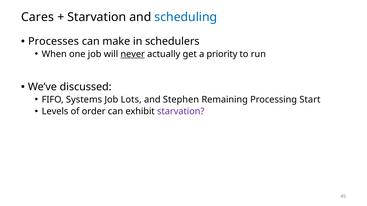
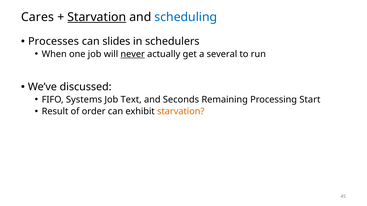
Starvation at (97, 17) underline: none -> present
make: make -> slides
priority: priority -> several
Lots: Lots -> Text
Stephen: Stephen -> Seconds
Levels: Levels -> Result
starvation at (181, 112) colour: purple -> orange
